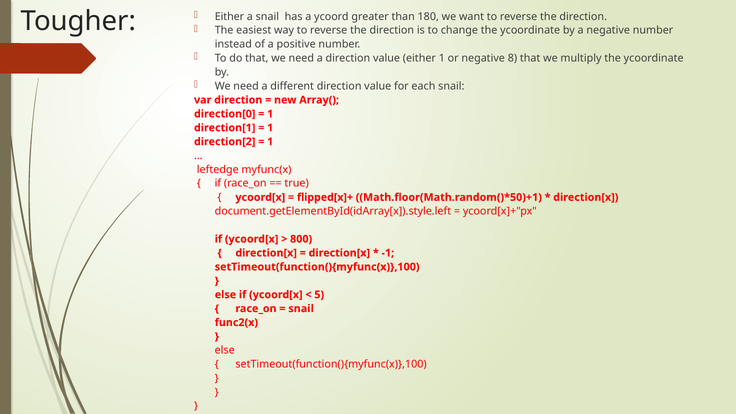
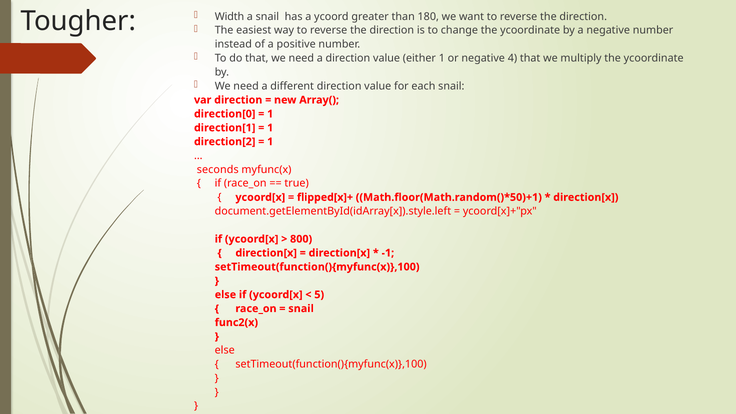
Either at (229, 16): Either -> Width
8: 8 -> 4
leftedge: leftedge -> seconds
